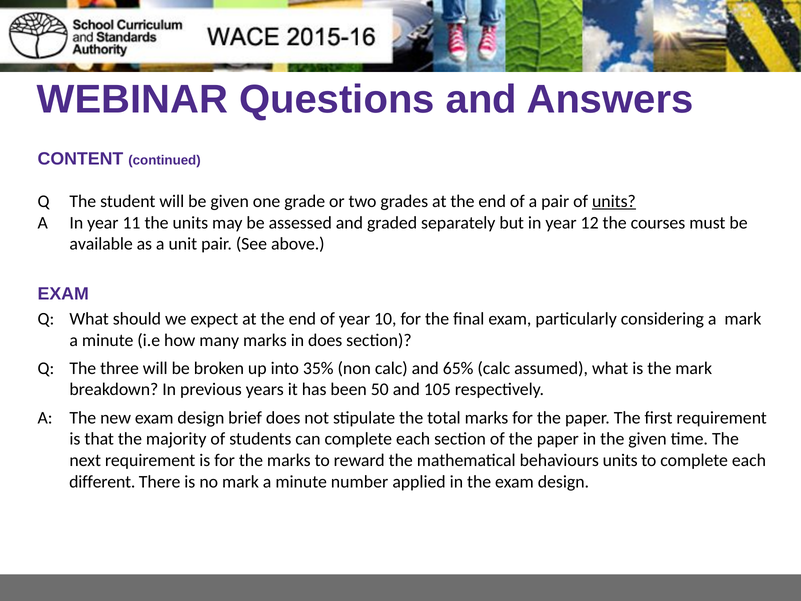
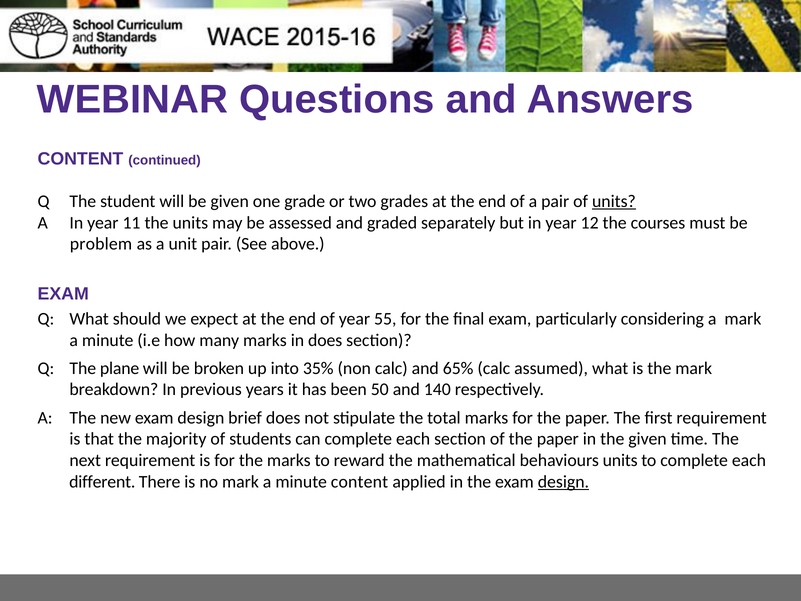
available: available -> problem
10: 10 -> 55
three: three -> plane
105: 105 -> 140
minute number: number -> content
design at (563, 482) underline: none -> present
